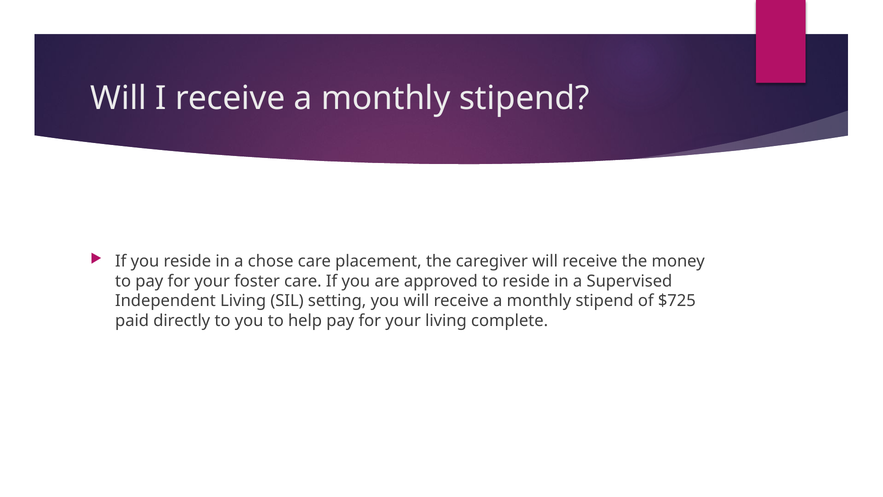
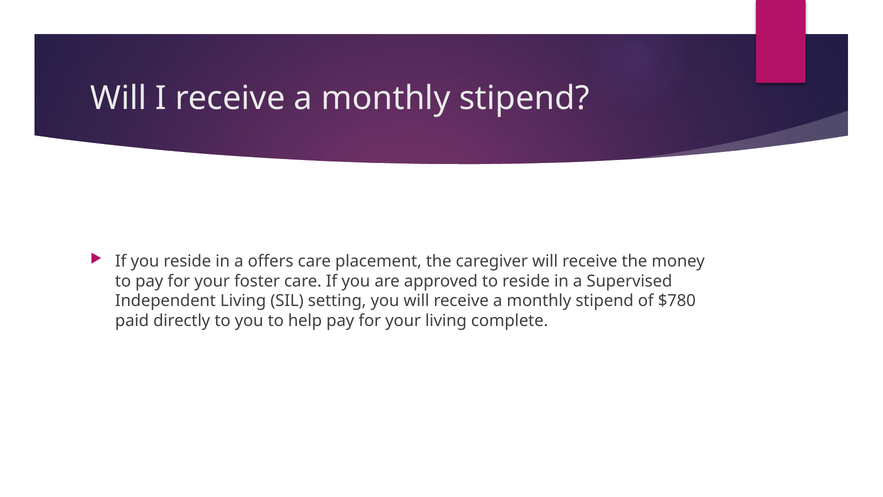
chose: chose -> offers
$725: $725 -> $780
